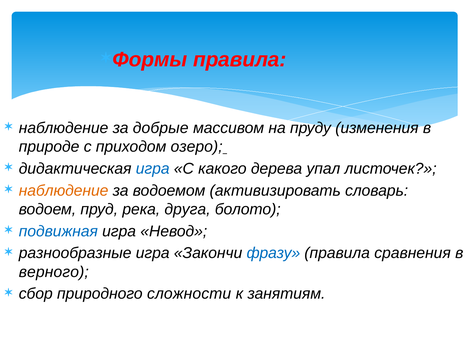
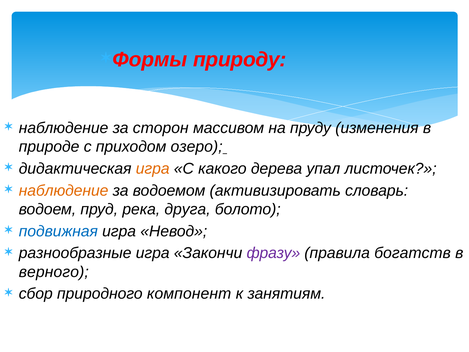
правила at (240, 59): правила -> природу
добрые: добрые -> сторон
игра at (153, 169) colour: blue -> orange
фразу colour: blue -> purple
сравнения: сравнения -> богатств
сложности: сложности -> компонент
